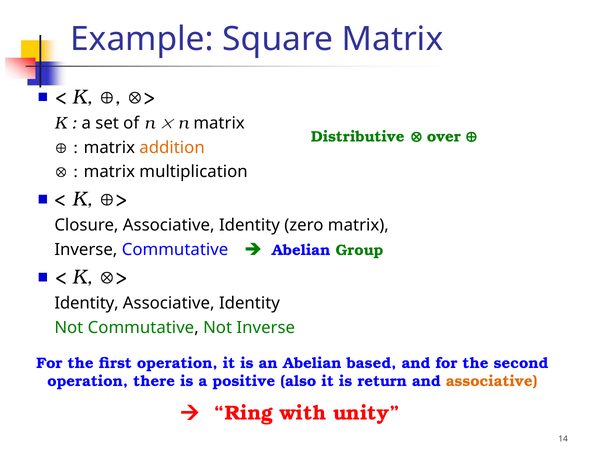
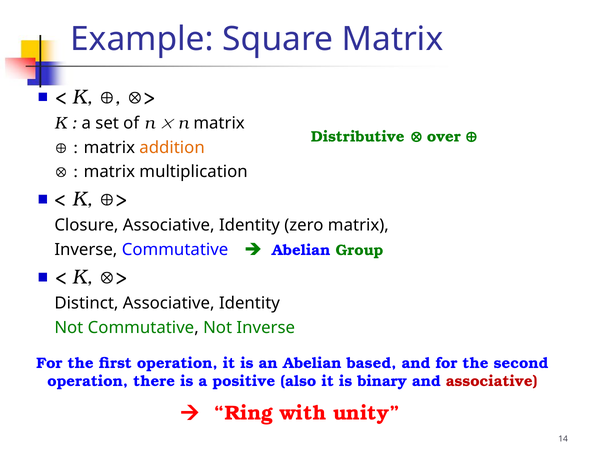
Identity at (87, 303): Identity -> Distinct
return: return -> binary
associative at (492, 381) colour: orange -> red
